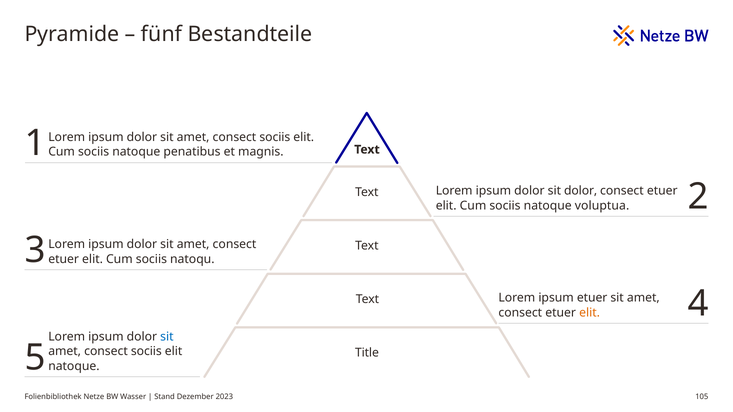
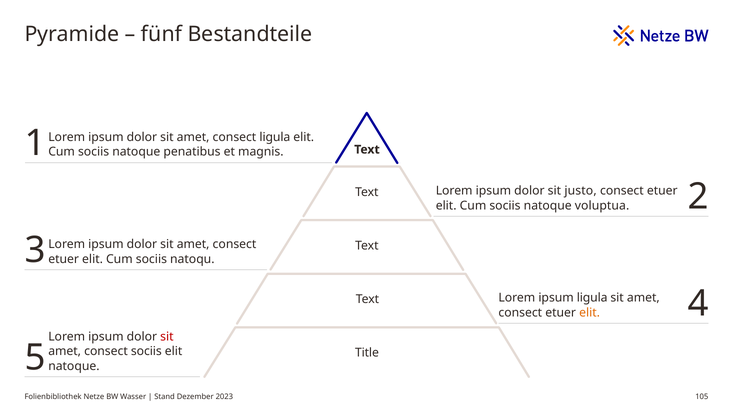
sociis at (275, 137): sociis -> ligula
sit dolor: dolor -> justo
ipsum etuer: etuer -> ligula
sit at (167, 337) colour: blue -> red
